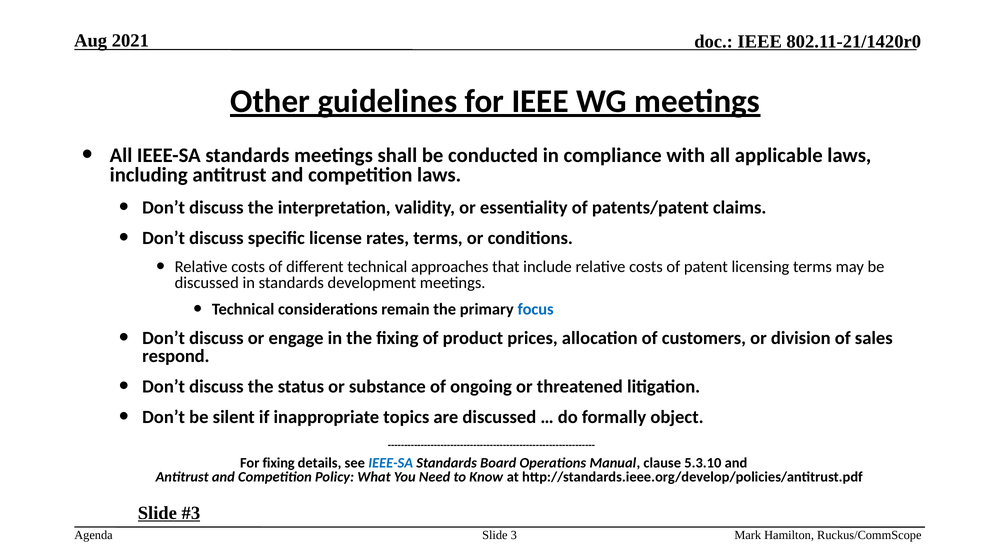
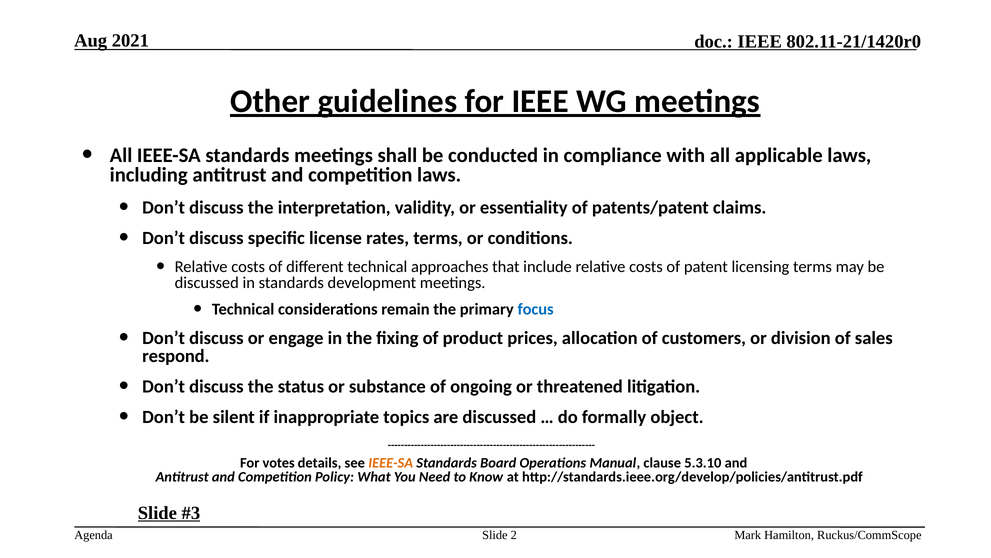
For fixing: fixing -> votes
IEEE-SA at (391, 463) colour: blue -> orange
3: 3 -> 2
